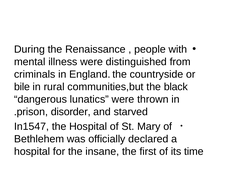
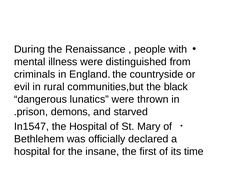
bile: bile -> evil
disorder: disorder -> demons
